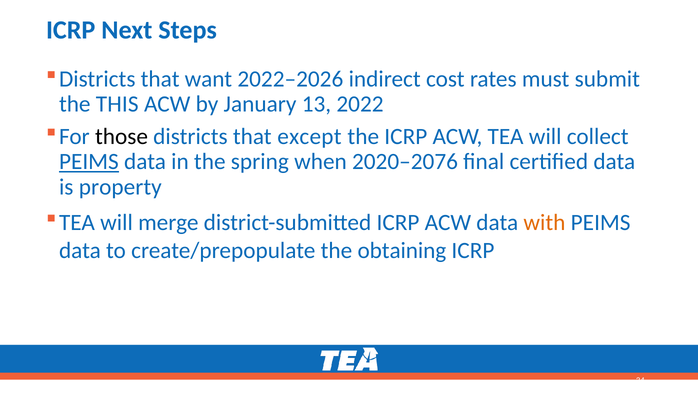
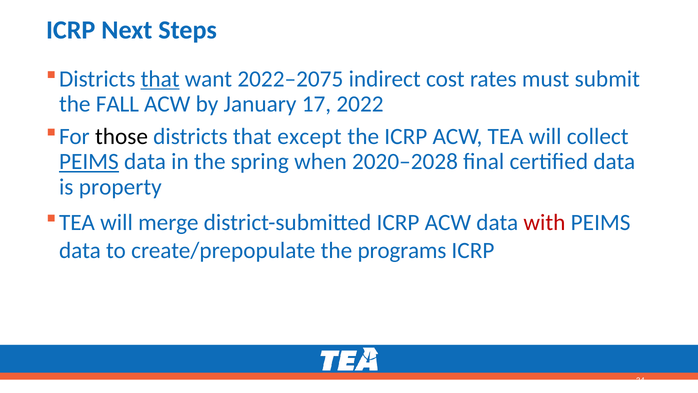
that at (160, 79) underline: none -> present
2022–2026: 2022–2026 -> 2022–2075
THIS: THIS -> FALL
13: 13 -> 17
2020–2076: 2020–2076 -> 2020–2028
with colour: orange -> red
obtaining: obtaining -> programs
